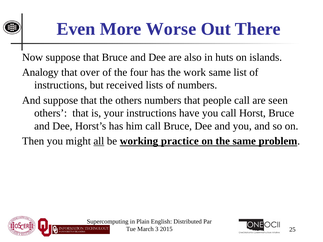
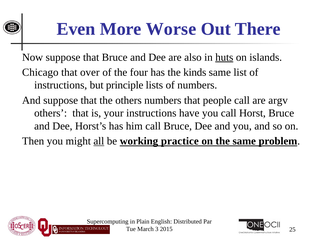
huts underline: none -> present
Analogy: Analogy -> Chicago
work: work -> kinds
received: received -> principle
seen: seen -> argv
